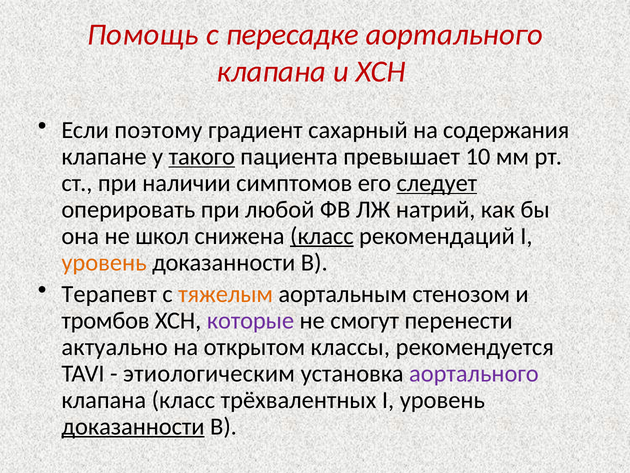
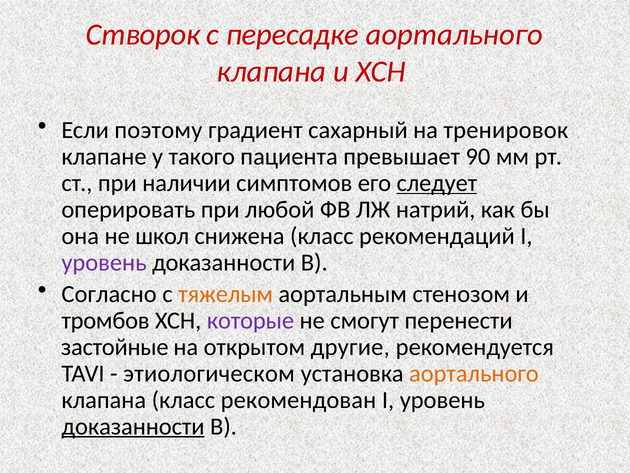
Помощь: Помощь -> Створок
содержания: содержания -> тренировок
такого underline: present -> none
10: 10 -> 90
класс at (322, 236) underline: present -> none
уровень at (104, 262) colour: orange -> purple
Терапевт: Терапевт -> Согласно
актуально: актуально -> застойные
классы: классы -> другие
этиологическим: этиологическим -> этиологическом
аортального at (474, 373) colour: purple -> orange
трёхвалентных: трёхвалентных -> рекомендован
